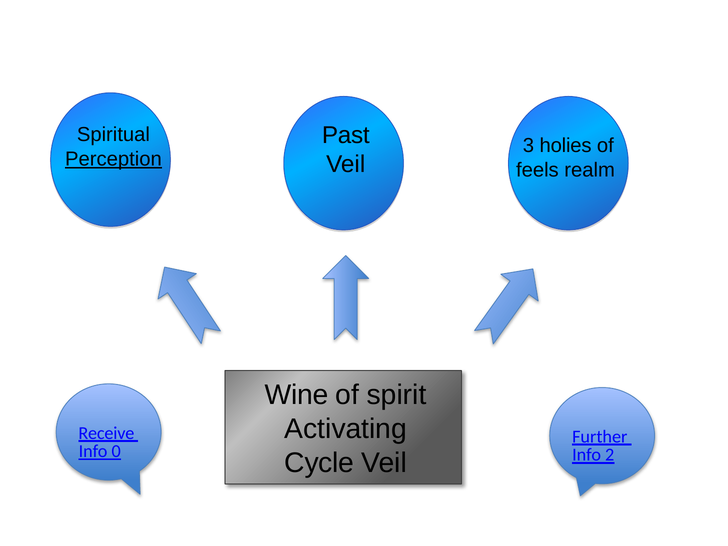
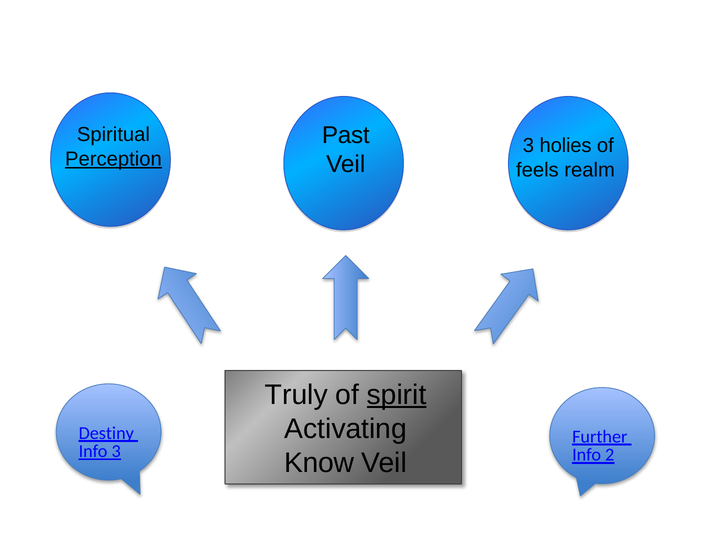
Wine: Wine -> Truly
spirit underline: none -> present
Receive: Receive -> Destiny
Info 0: 0 -> 3
Cycle: Cycle -> Know
